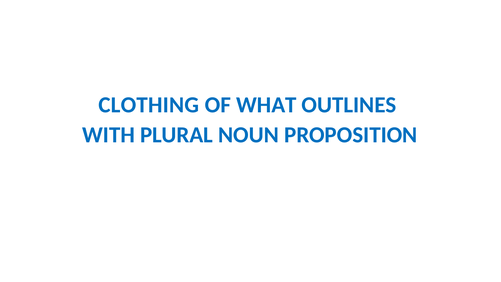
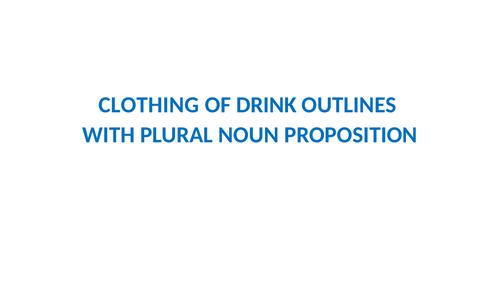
WHAT: WHAT -> DRINK
